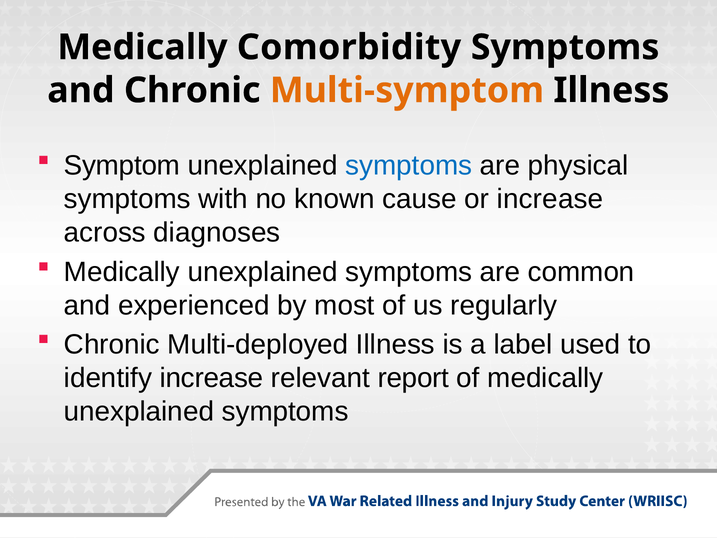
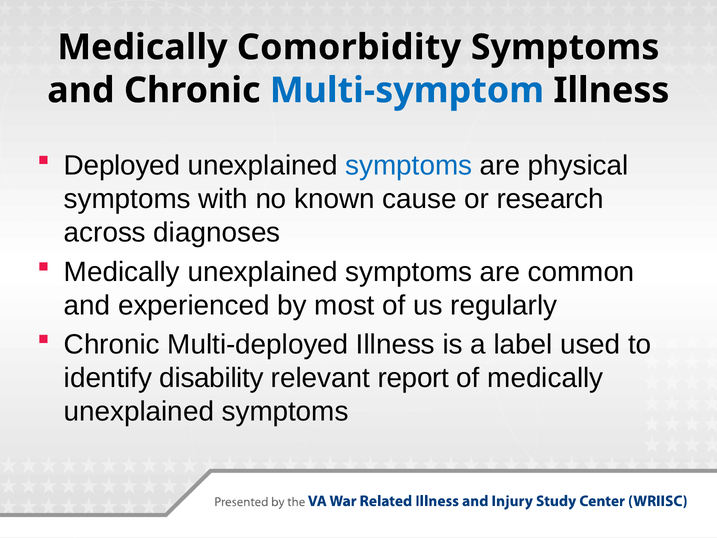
Multi-symptom colour: orange -> blue
Symptom: Symptom -> Deployed
or increase: increase -> research
identify increase: increase -> disability
